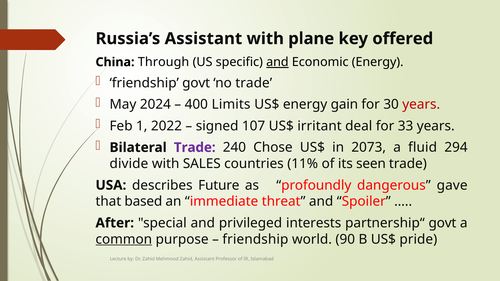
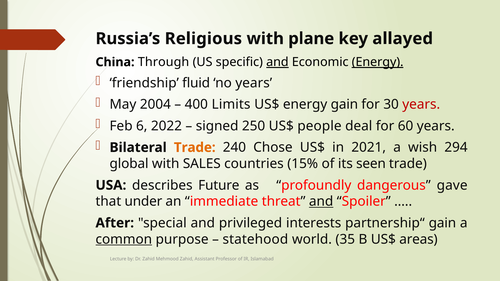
Russia’s Assistant: Assistant -> Religious
offered: offered -> allayed
Energy at (378, 62) underline: none -> present
friendship govt: govt -> fluid
no trade: trade -> years
2024: 2024 -> 2004
1: 1 -> 6
107: 107 -> 250
irritant: irritant -> people
33: 33 -> 60
Trade at (195, 148) colour: purple -> orange
2073: 2073 -> 2021
fluid: fluid -> wish
divide: divide -> global
11%: 11% -> 15%
based: based -> under
and at (321, 202) underline: none -> present
partnership“ govt: govt -> gain
friendship at (255, 239): friendship -> statehood
90: 90 -> 35
pride: pride -> areas
